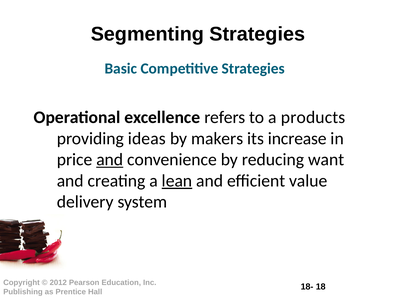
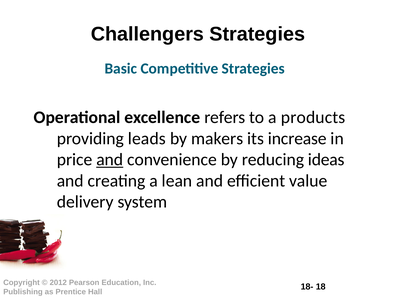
Segmenting: Segmenting -> Challengers
ideas: ideas -> leads
want: want -> ideas
lean underline: present -> none
